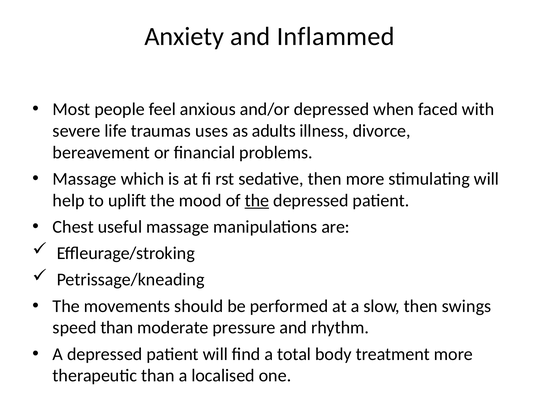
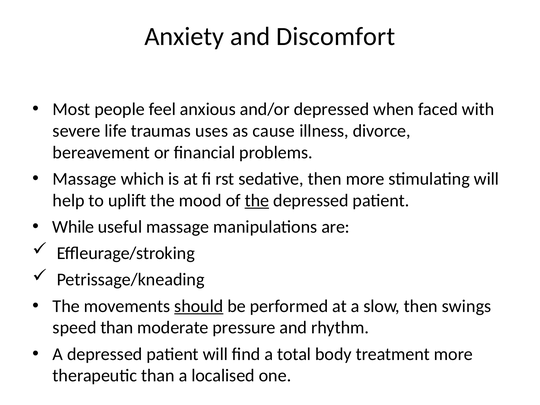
Inflammed: Inflammed -> Discomfort
adults: adults -> cause
Chest: Chest -> While
should underline: none -> present
